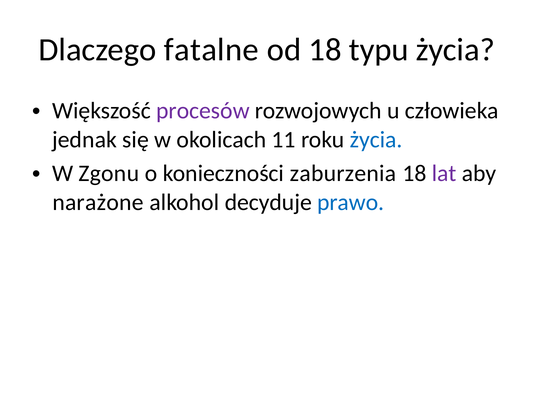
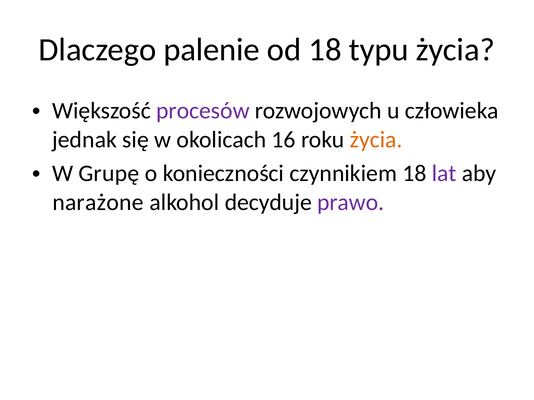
fatalne: fatalne -> palenie
11: 11 -> 16
życia at (376, 140) colour: blue -> orange
Zgonu: Zgonu -> Grupę
zaburzenia: zaburzenia -> czynnikiem
prawo colour: blue -> purple
